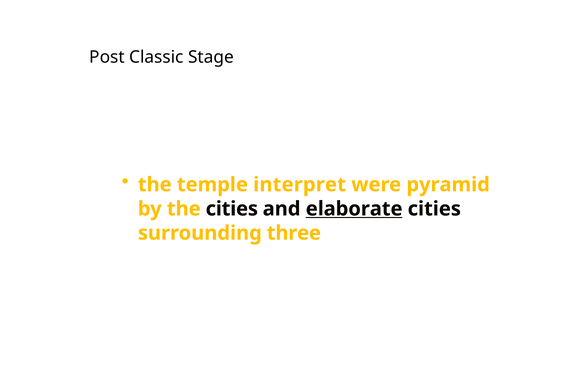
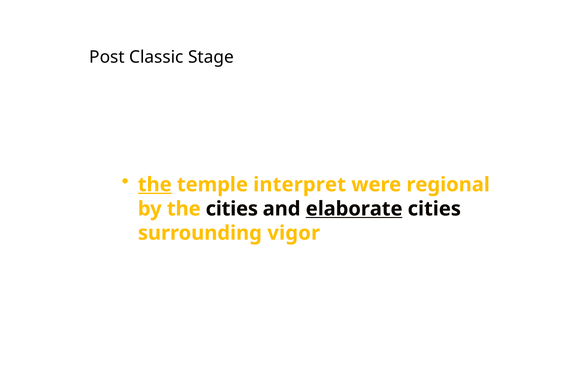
the at (155, 184) underline: none -> present
pyramid: pyramid -> regional
three: three -> vigor
